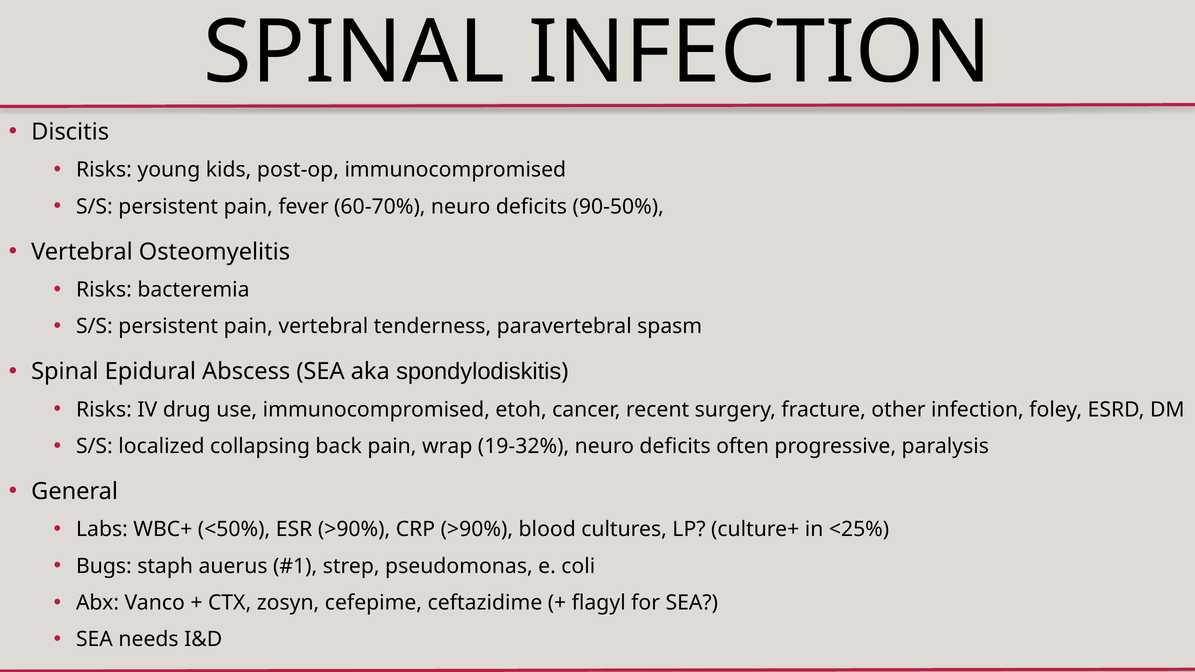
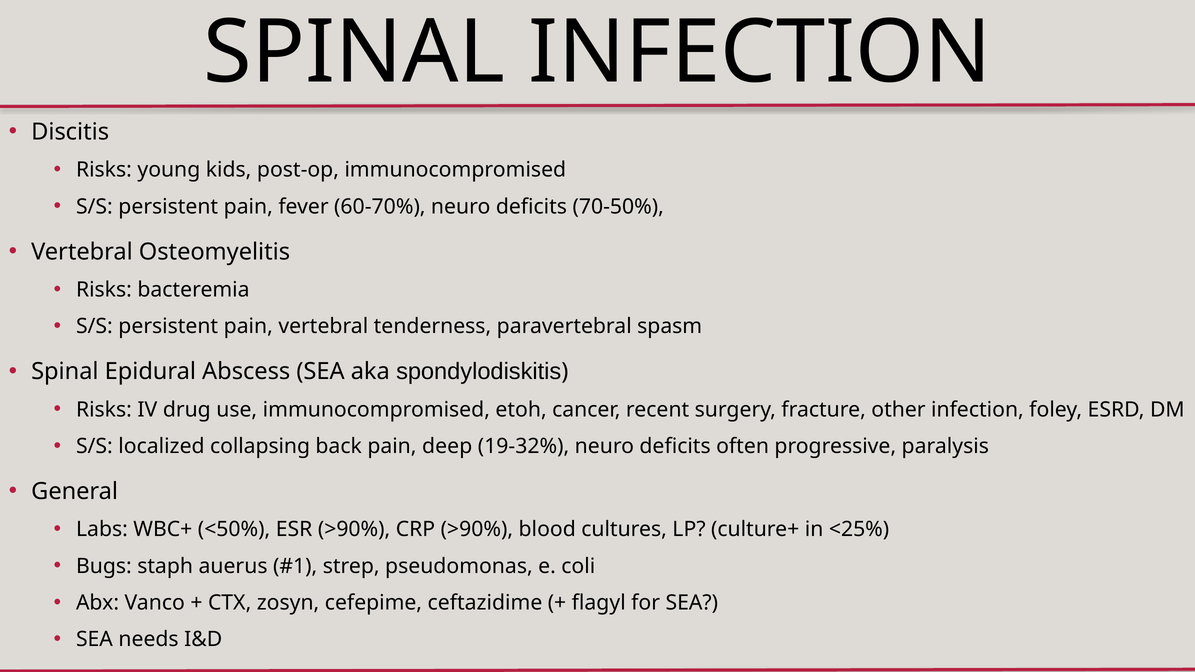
90-50%: 90-50% -> 70-50%
wrap: wrap -> deep
